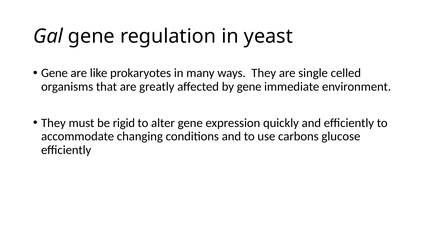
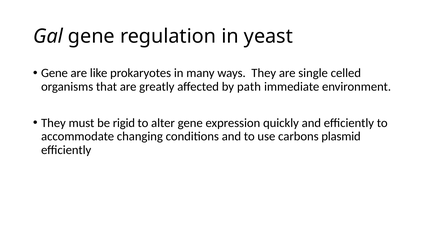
by gene: gene -> path
glucose: glucose -> plasmid
